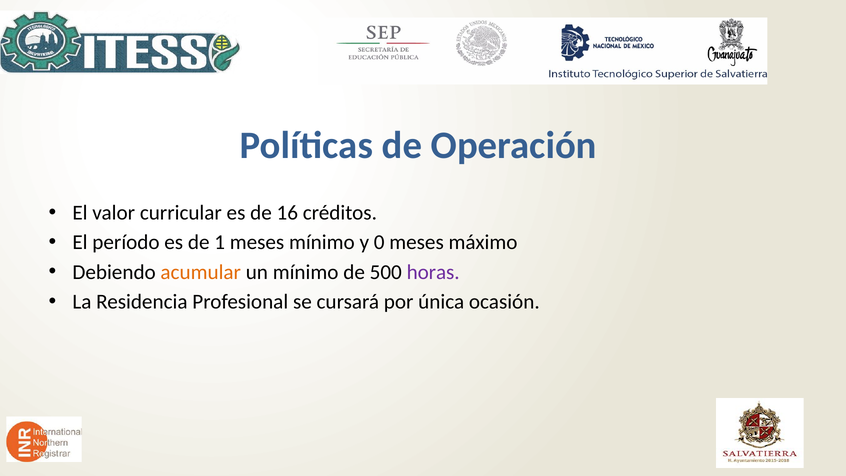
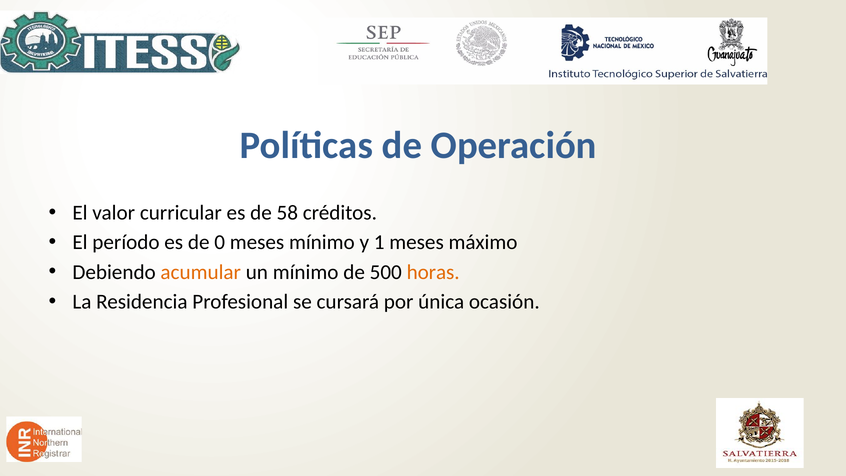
16: 16 -> 58
1: 1 -> 0
0: 0 -> 1
horas colour: purple -> orange
